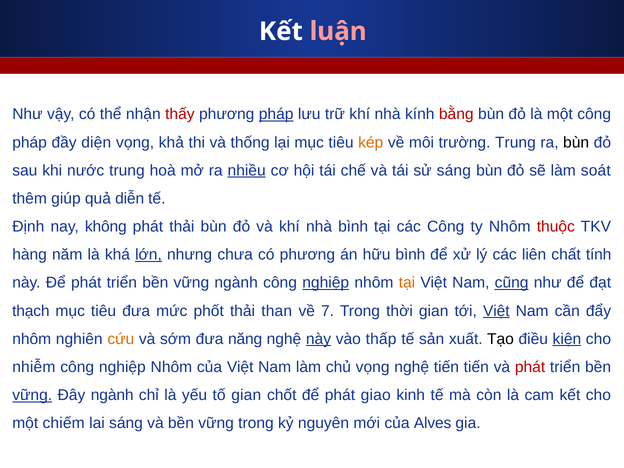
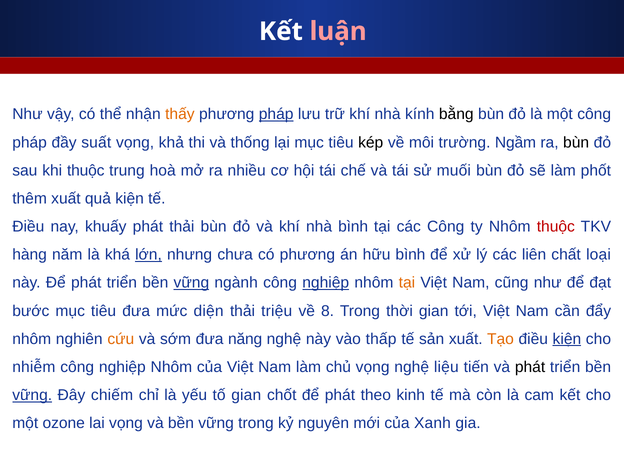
thấy colour: red -> orange
bằng colour: red -> black
diện: diện -> suất
kép colour: orange -> black
trường Trung: Trung -> Ngầm
khi nước: nước -> thuộc
nhiều underline: present -> none
sử sáng: sáng -> muối
soát: soát -> phốt
thêm giúp: giúp -> xuất
quả diễn: diễn -> kiện
Định at (28, 227): Định -> Điều
không: không -> khuấy
tính: tính -> loại
vững at (191, 283) underline: none -> present
cũng underline: present -> none
thạch: thạch -> bước
phốt: phốt -> diện
than: than -> triệu
7: 7 -> 8
Việt at (496, 311) underline: present -> none
này at (319, 339) underline: present -> none
Tạo colour: black -> orange
nghệ tiến: tiến -> liệu
phát at (530, 367) colour: red -> black
Đây ngành: ngành -> chiếm
giao: giao -> theo
chiếm: chiếm -> ozone
lai sáng: sáng -> vọng
Alves: Alves -> Xanh
